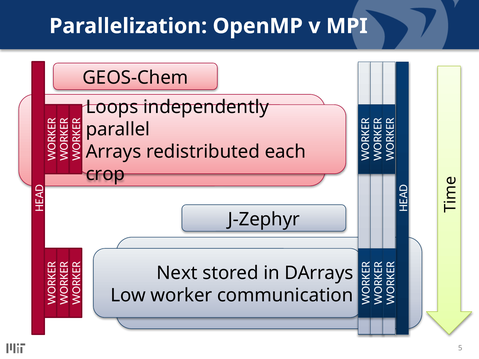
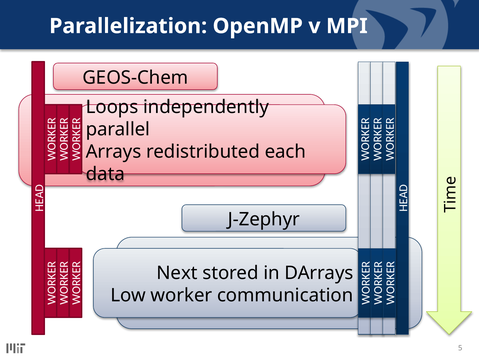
crop: crop -> data
